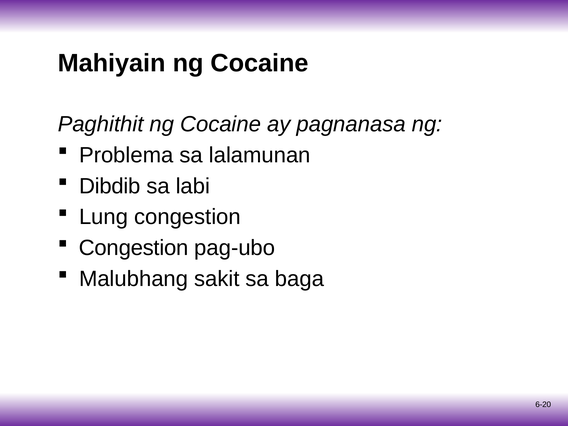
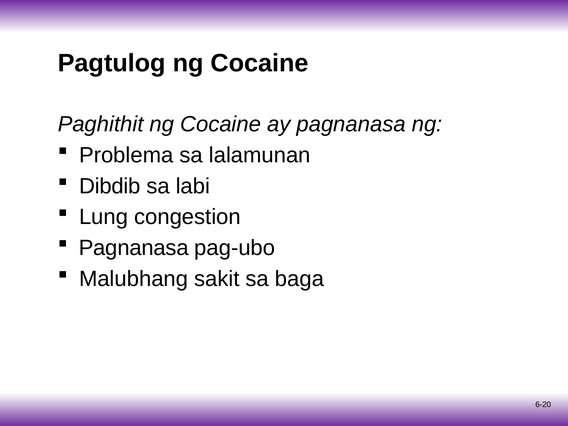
Mahiyain: Mahiyain -> Pagtulog
Congestion at (134, 248): Congestion -> Pagnanasa
